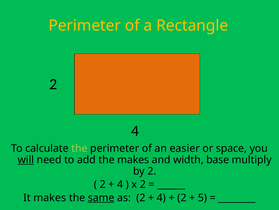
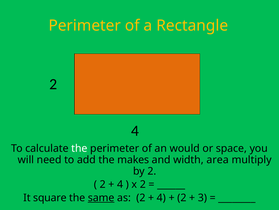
the at (79, 148) colour: light green -> white
easier: easier -> would
will underline: present -> none
base: base -> area
It makes: makes -> square
5: 5 -> 3
